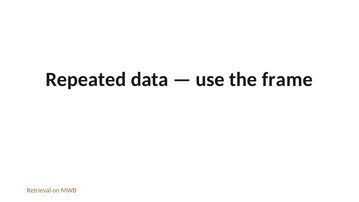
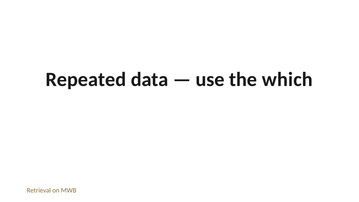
frame: frame -> which
